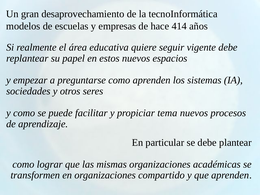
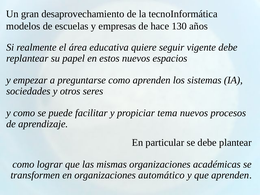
414: 414 -> 130
compartido: compartido -> automático
